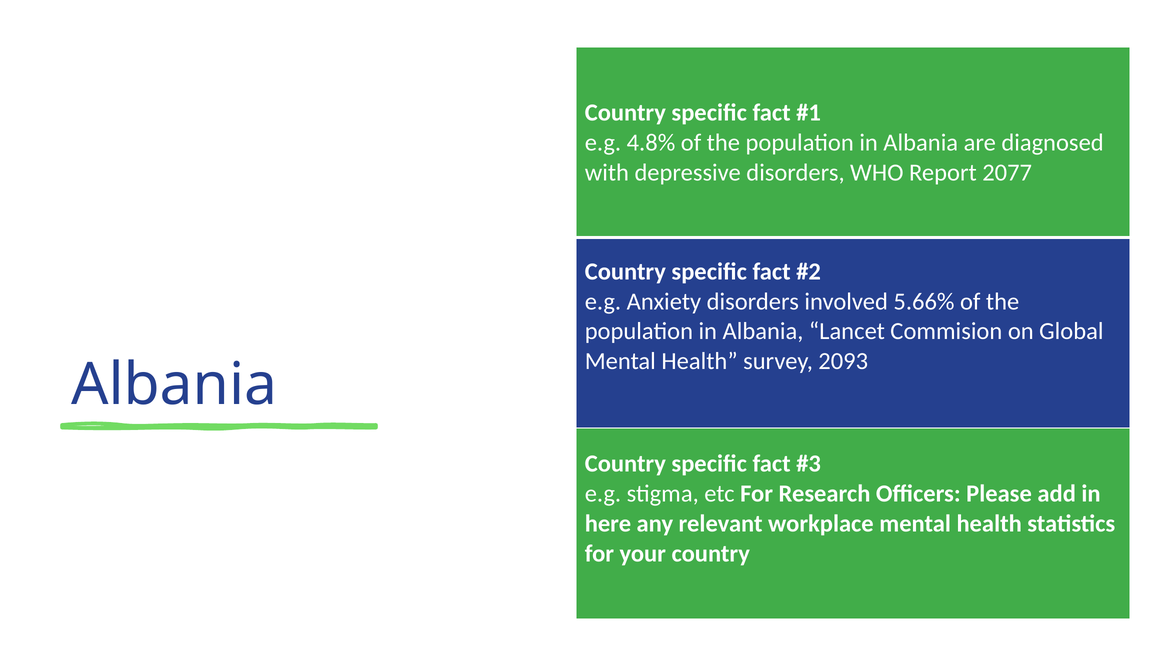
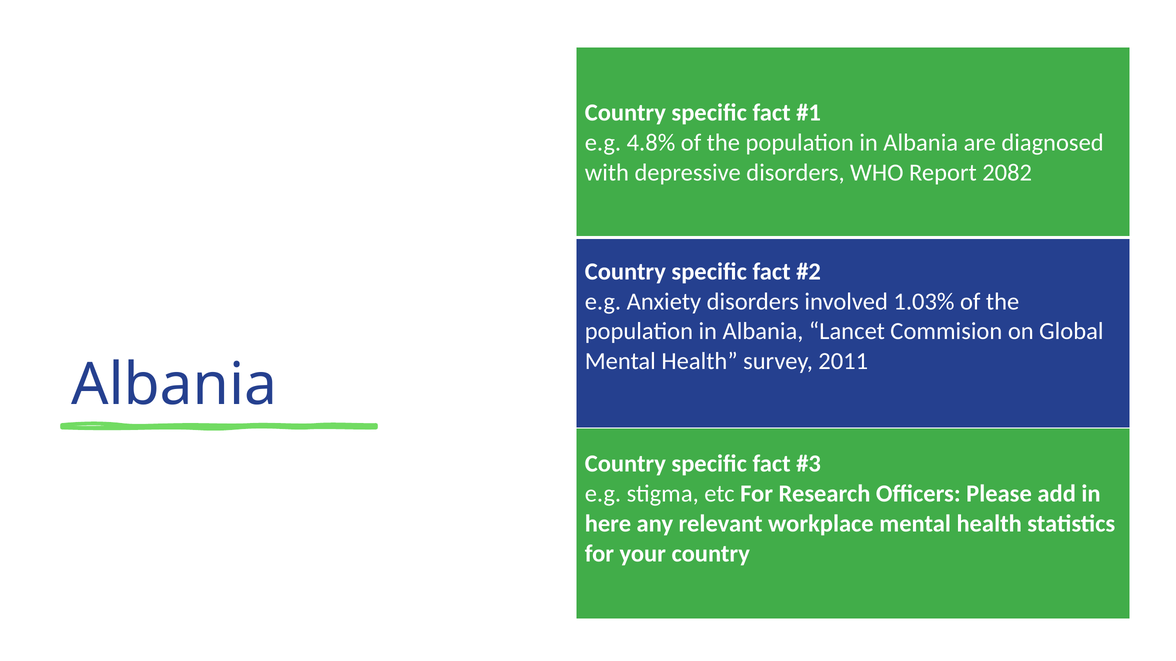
2077: 2077 -> 2082
5.66%: 5.66% -> 1.03%
2093: 2093 -> 2011
